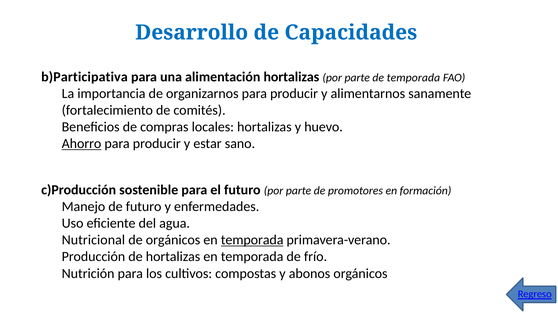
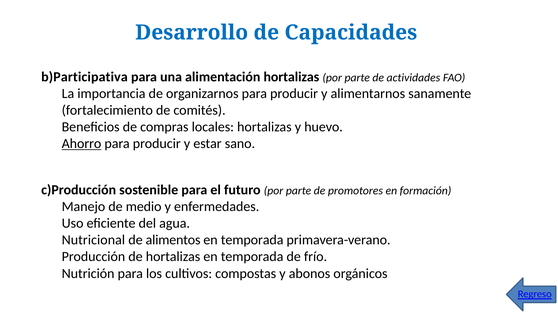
de temporada: temporada -> actividades
de futuro: futuro -> medio
de orgánicos: orgánicos -> alimentos
temporada at (252, 240) underline: present -> none
